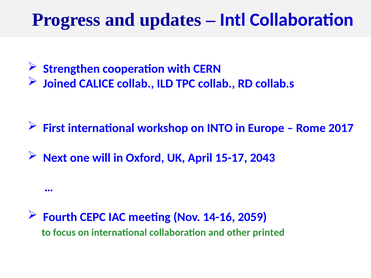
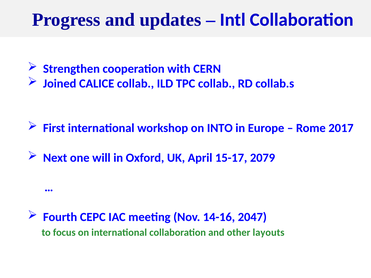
2043: 2043 -> 2079
2059: 2059 -> 2047
printed: printed -> layouts
